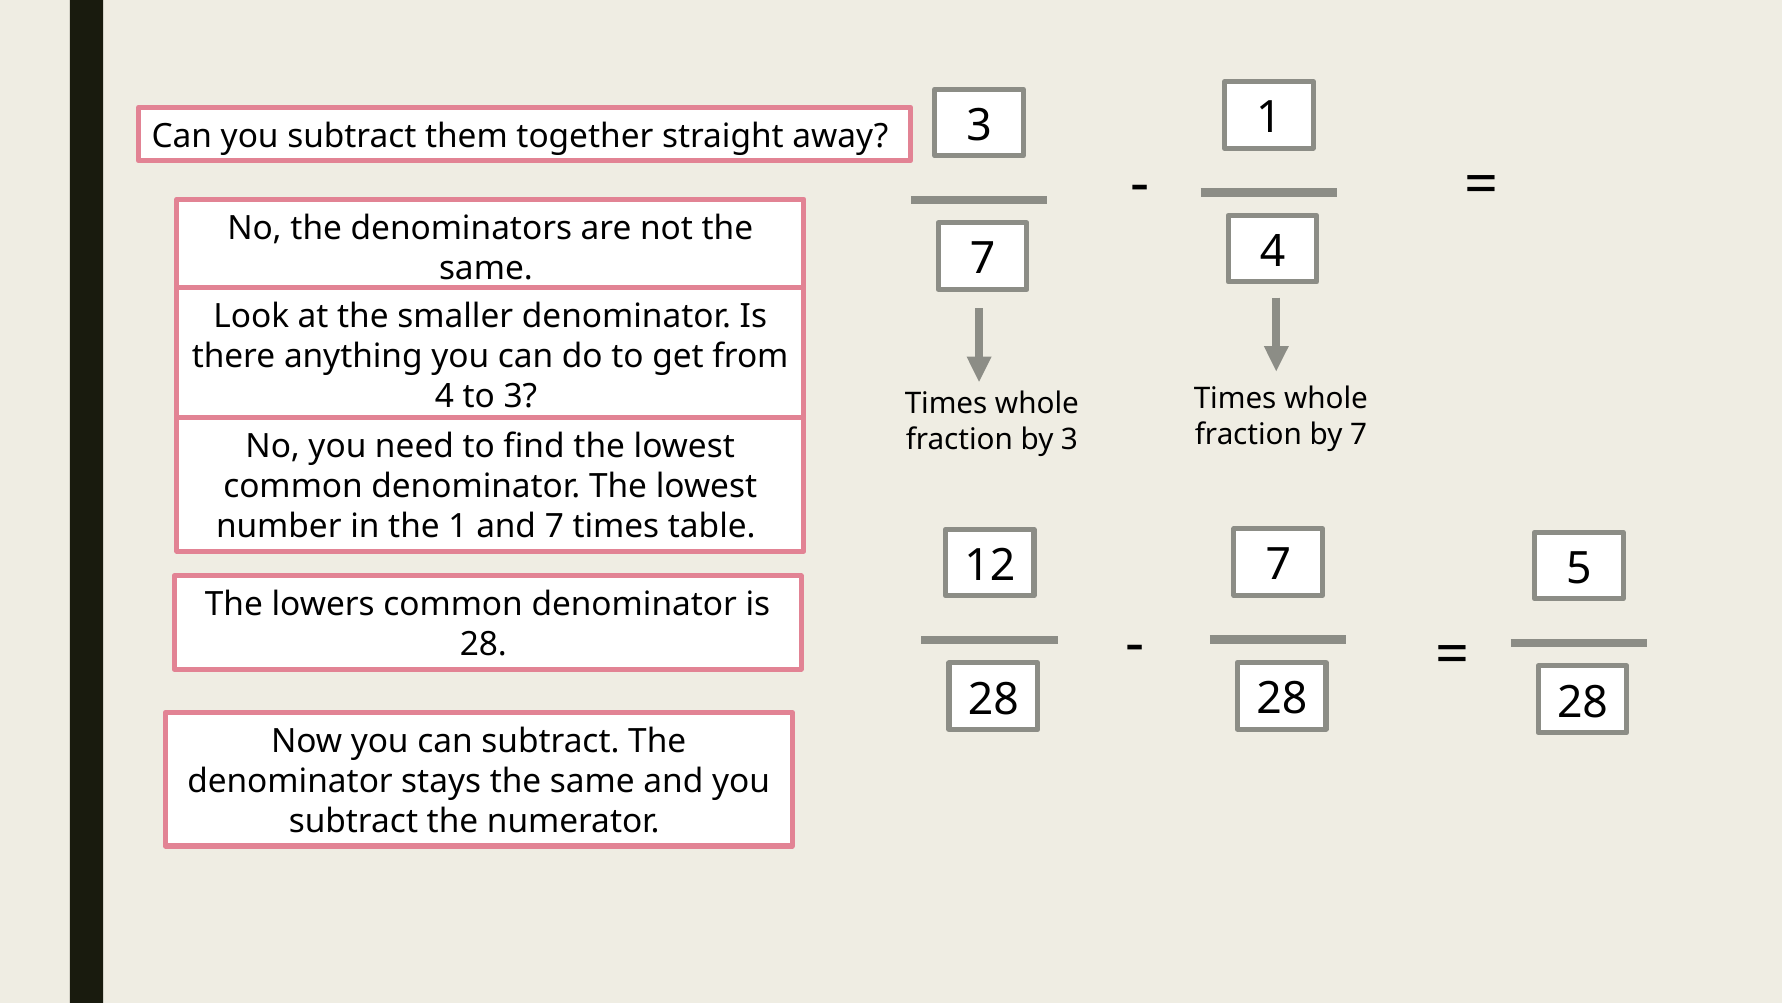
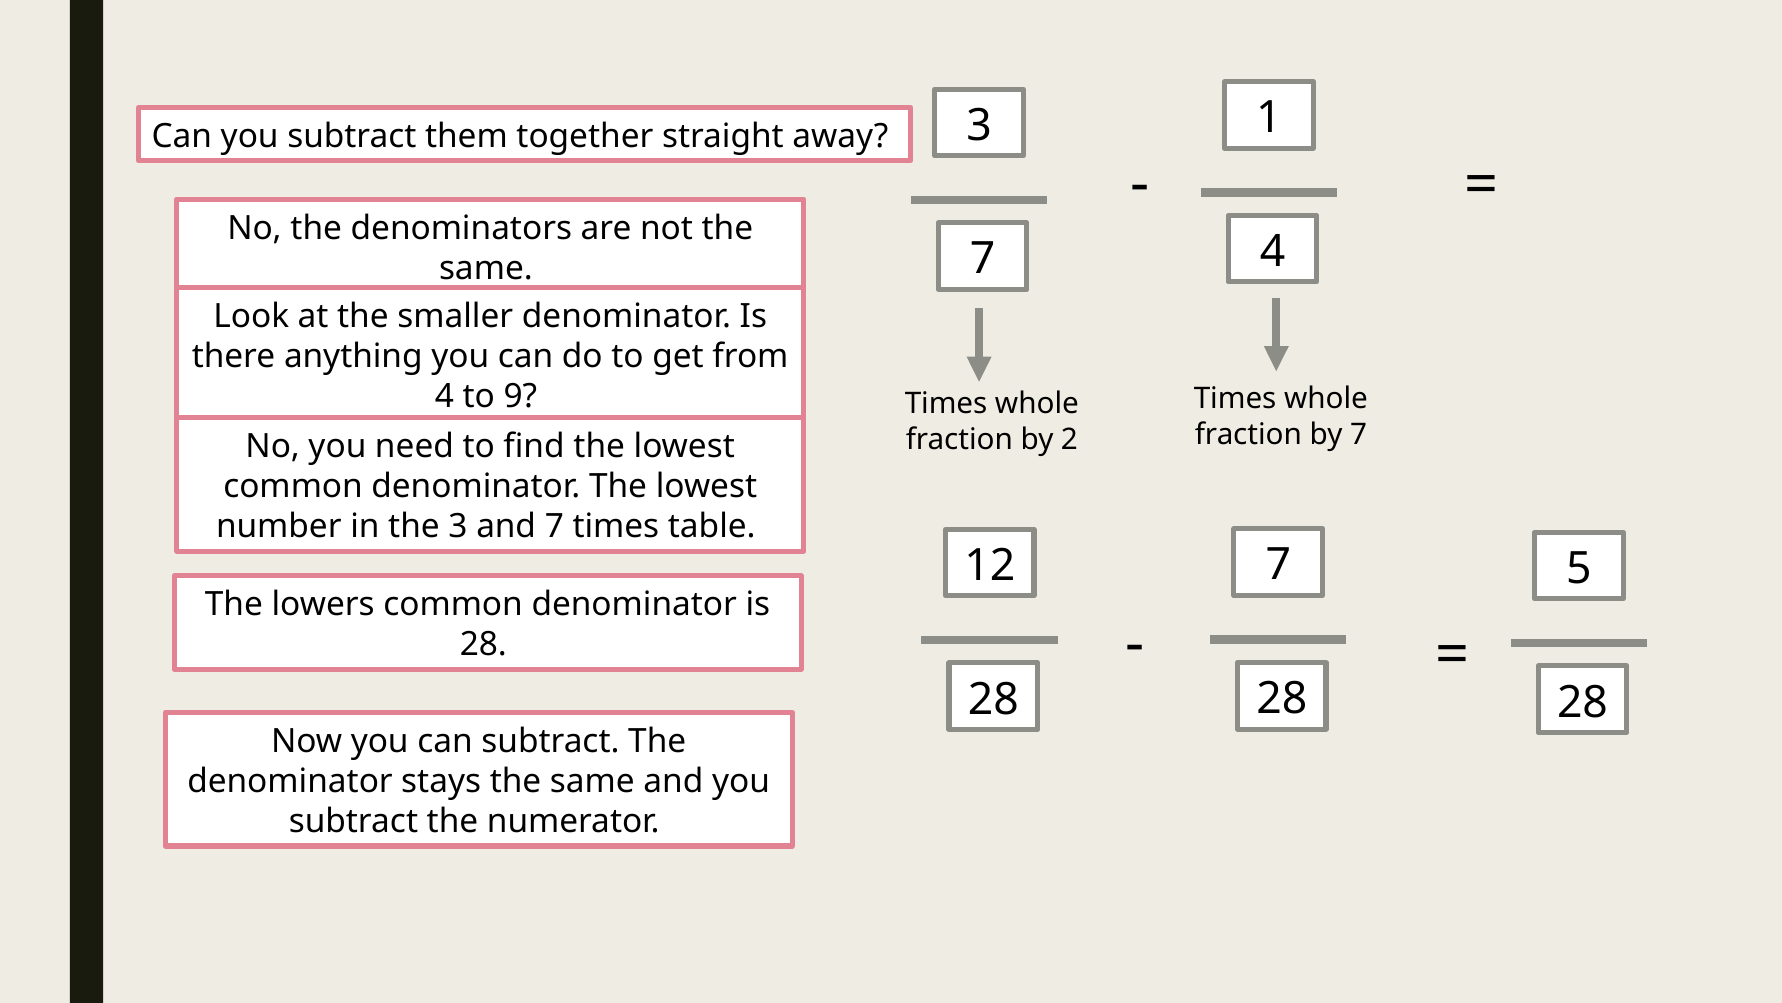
to 3: 3 -> 9
by 3: 3 -> 2
the 1: 1 -> 3
